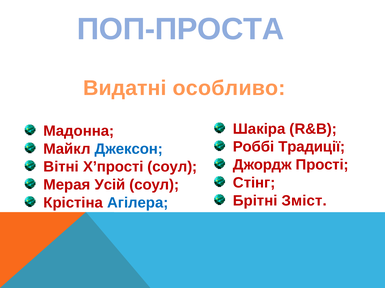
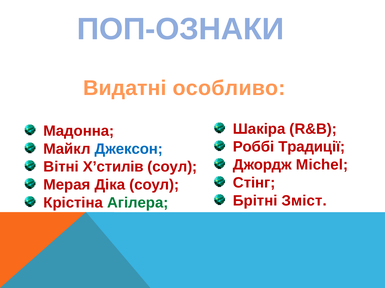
ПОП-ПРОСТА: ПОП-ПРОСТА -> ПОП-ОЗНАКИ
Прості: Прості -> Michel
Х’прості: Х’прості -> Х’стилів
Усій: Усій -> Діка
Агілера colour: blue -> green
